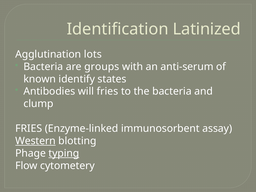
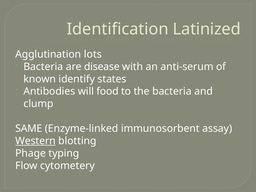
groups: groups -> disease
will fries: fries -> food
FRIES at (29, 129): FRIES -> SAME
typing underline: present -> none
